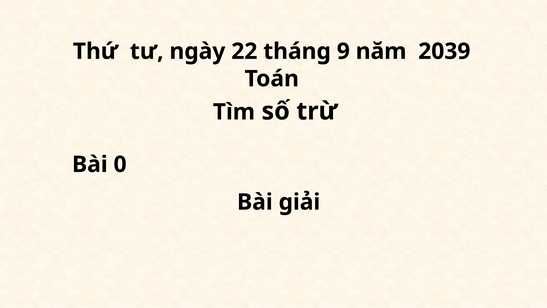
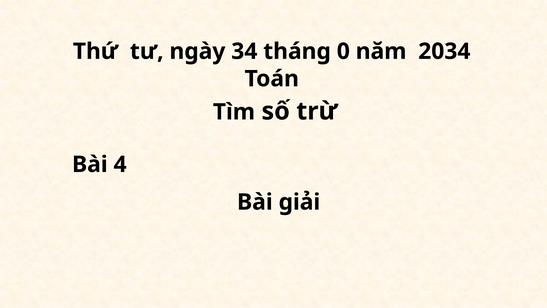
22: 22 -> 34
9: 9 -> 0
2039: 2039 -> 2034
0: 0 -> 4
